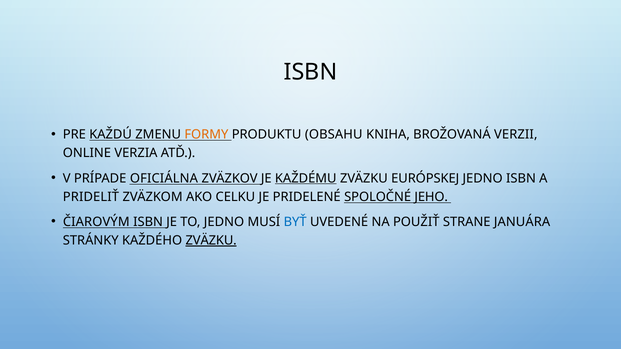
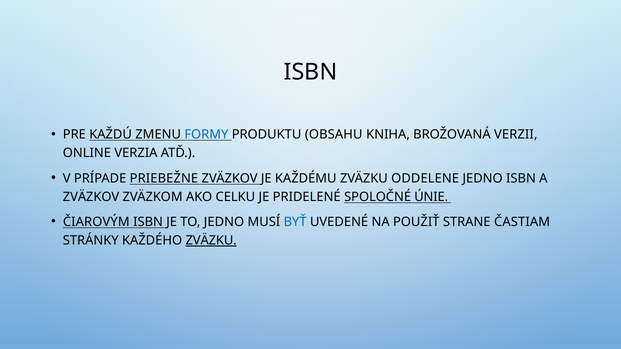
FORMY colour: orange -> blue
OFICIÁLNA: OFICIÁLNA -> PRIEBEŽNE
KAŽDÉMU underline: present -> none
EURÓPSKEJ: EURÓPSKEJ -> ODDELENE
PRIDELIŤ at (91, 197): PRIDELIŤ -> ZVÄZKOV
JEHO: JEHO -> ÚNIE
JANUÁRA: JANUÁRA -> ČASTIAM
